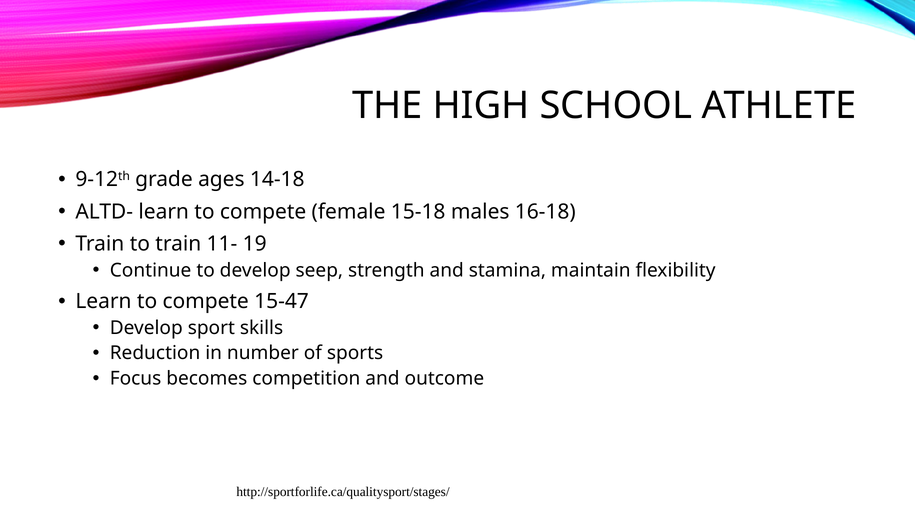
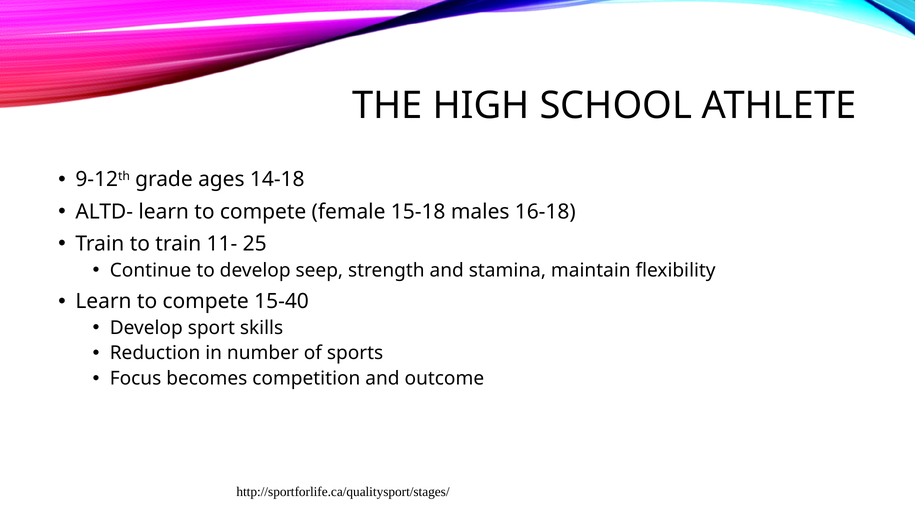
19: 19 -> 25
15-47: 15-47 -> 15-40
